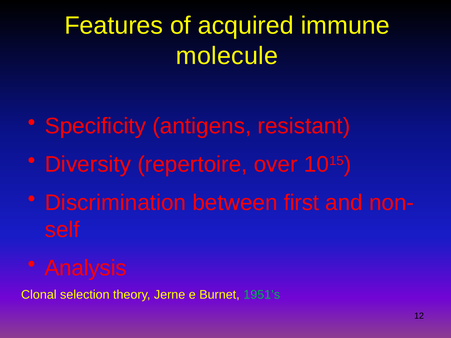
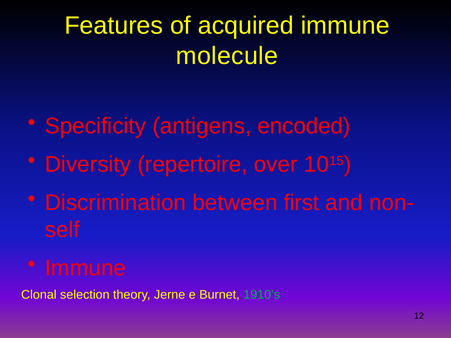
resistant: resistant -> encoded
Analysis at (86, 268): Analysis -> Immune
1951’s: 1951’s -> 1910’s
